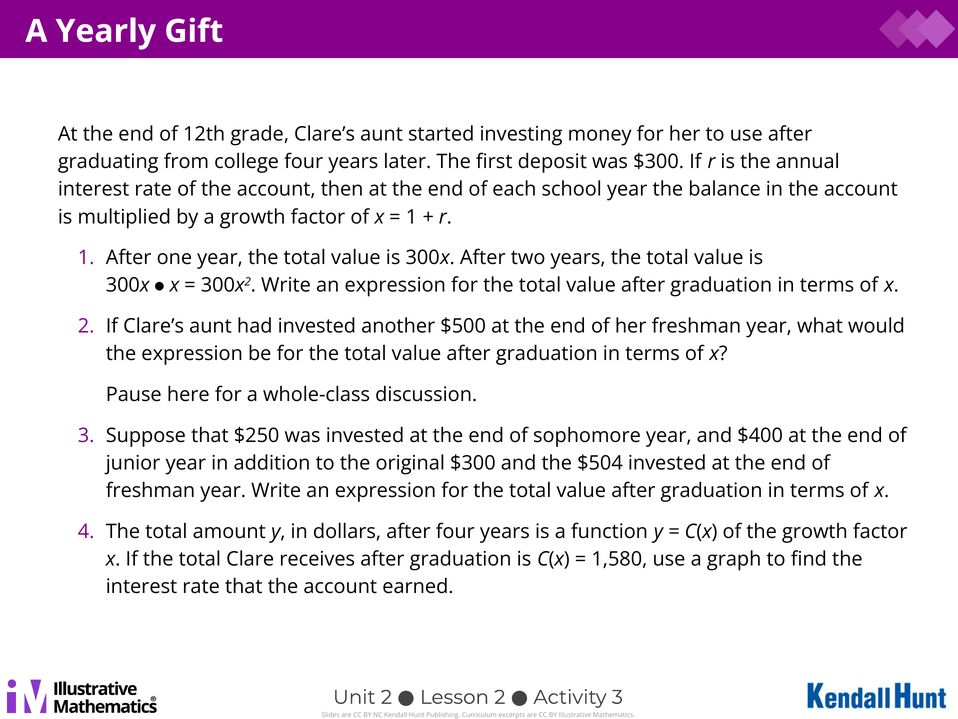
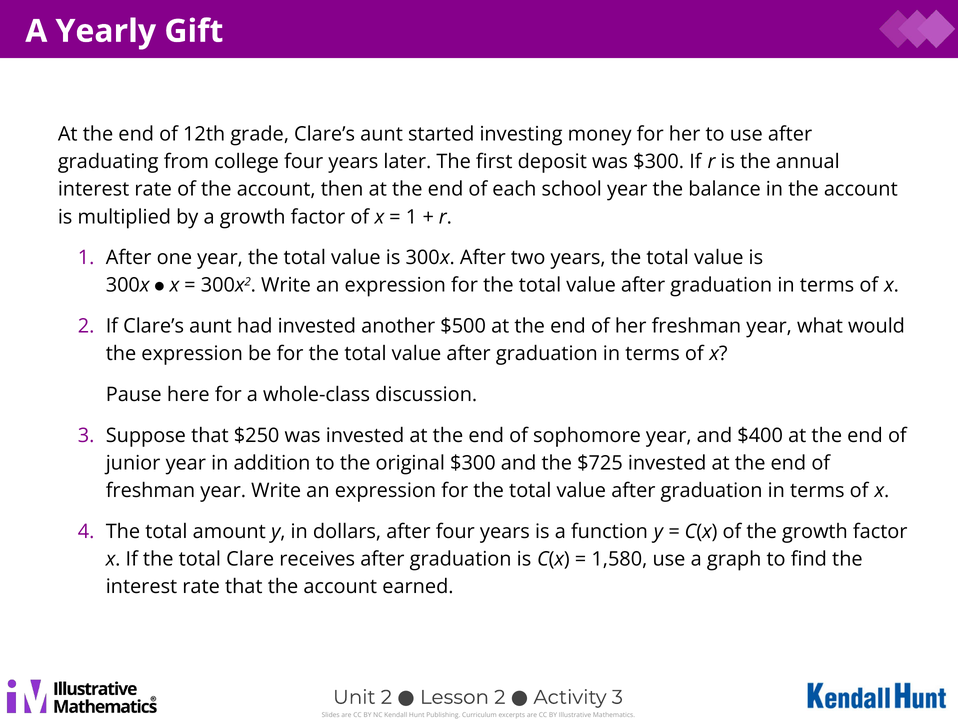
$504: $504 -> $725
